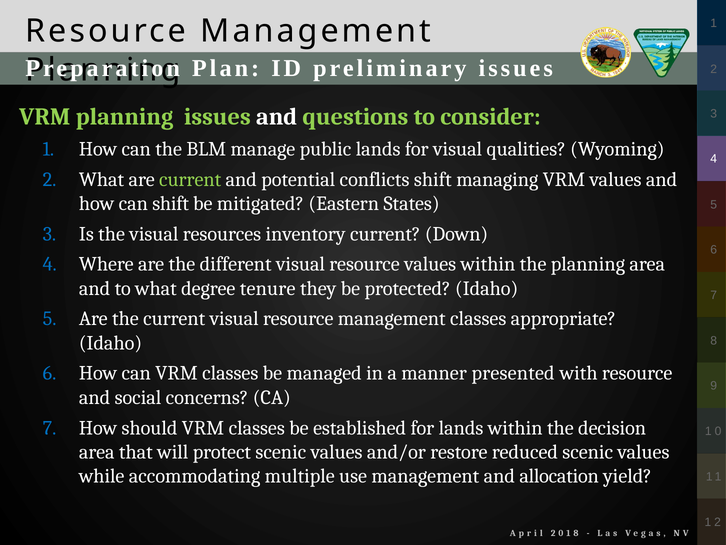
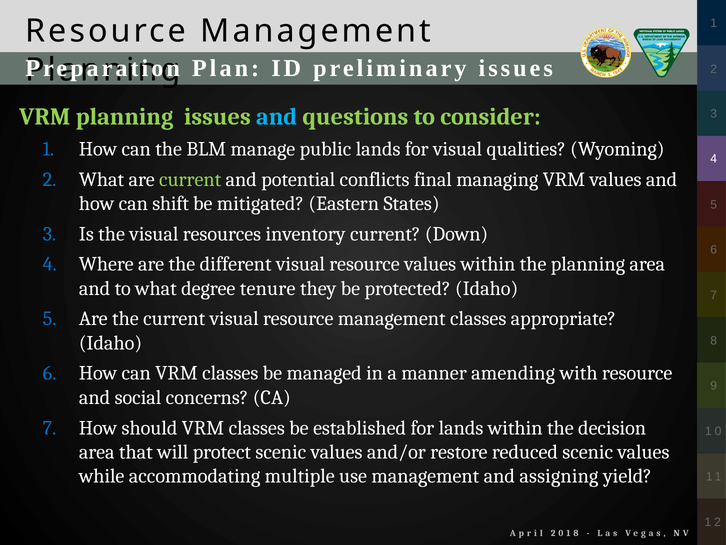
and at (277, 117) colour: white -> light blue
conflicts shift: shift -> final
presented: presented -> amending
allocation: allocation -> assigning
